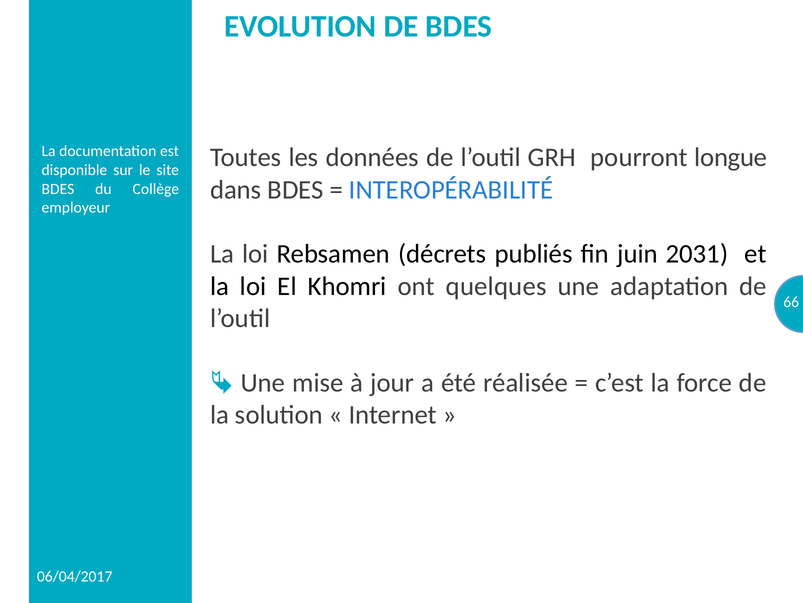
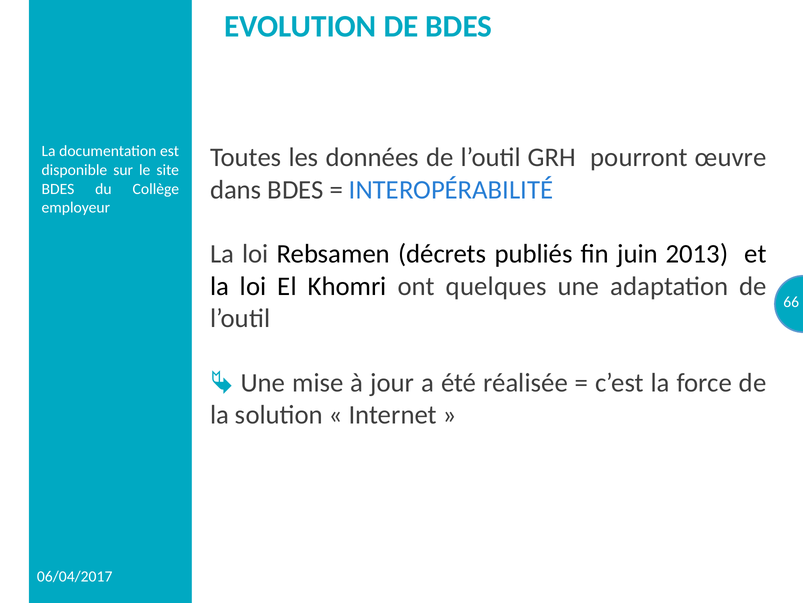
longue: longue -> œuvre
2031: 2031 -> 2013
